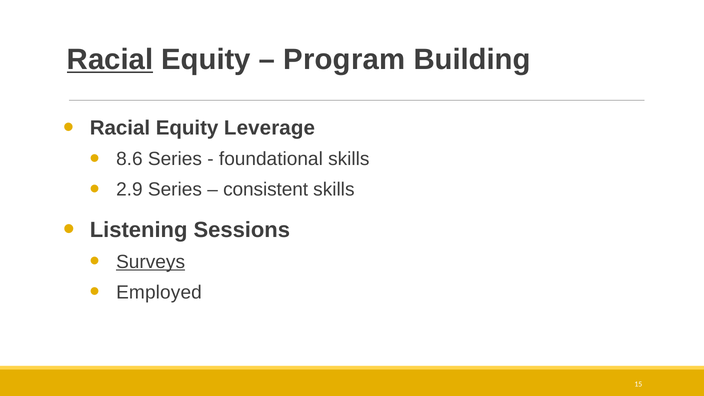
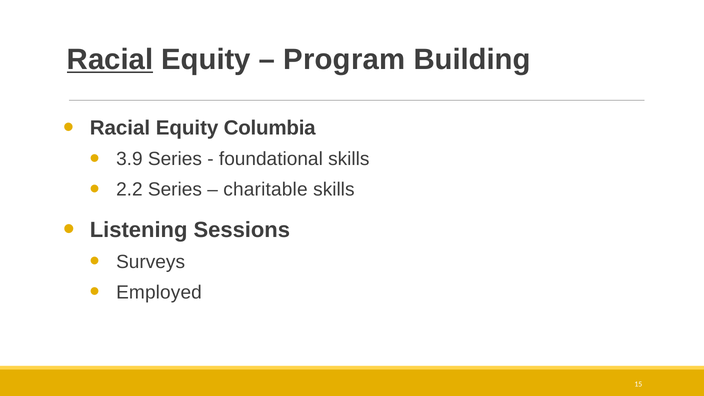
Leverage: Leverage -> Columbia
8.6: 8.6 -> 3.9
2.9: 2.9 -> 2.2
consistent: consistent -> charitable
Surveys underline: present -> none
